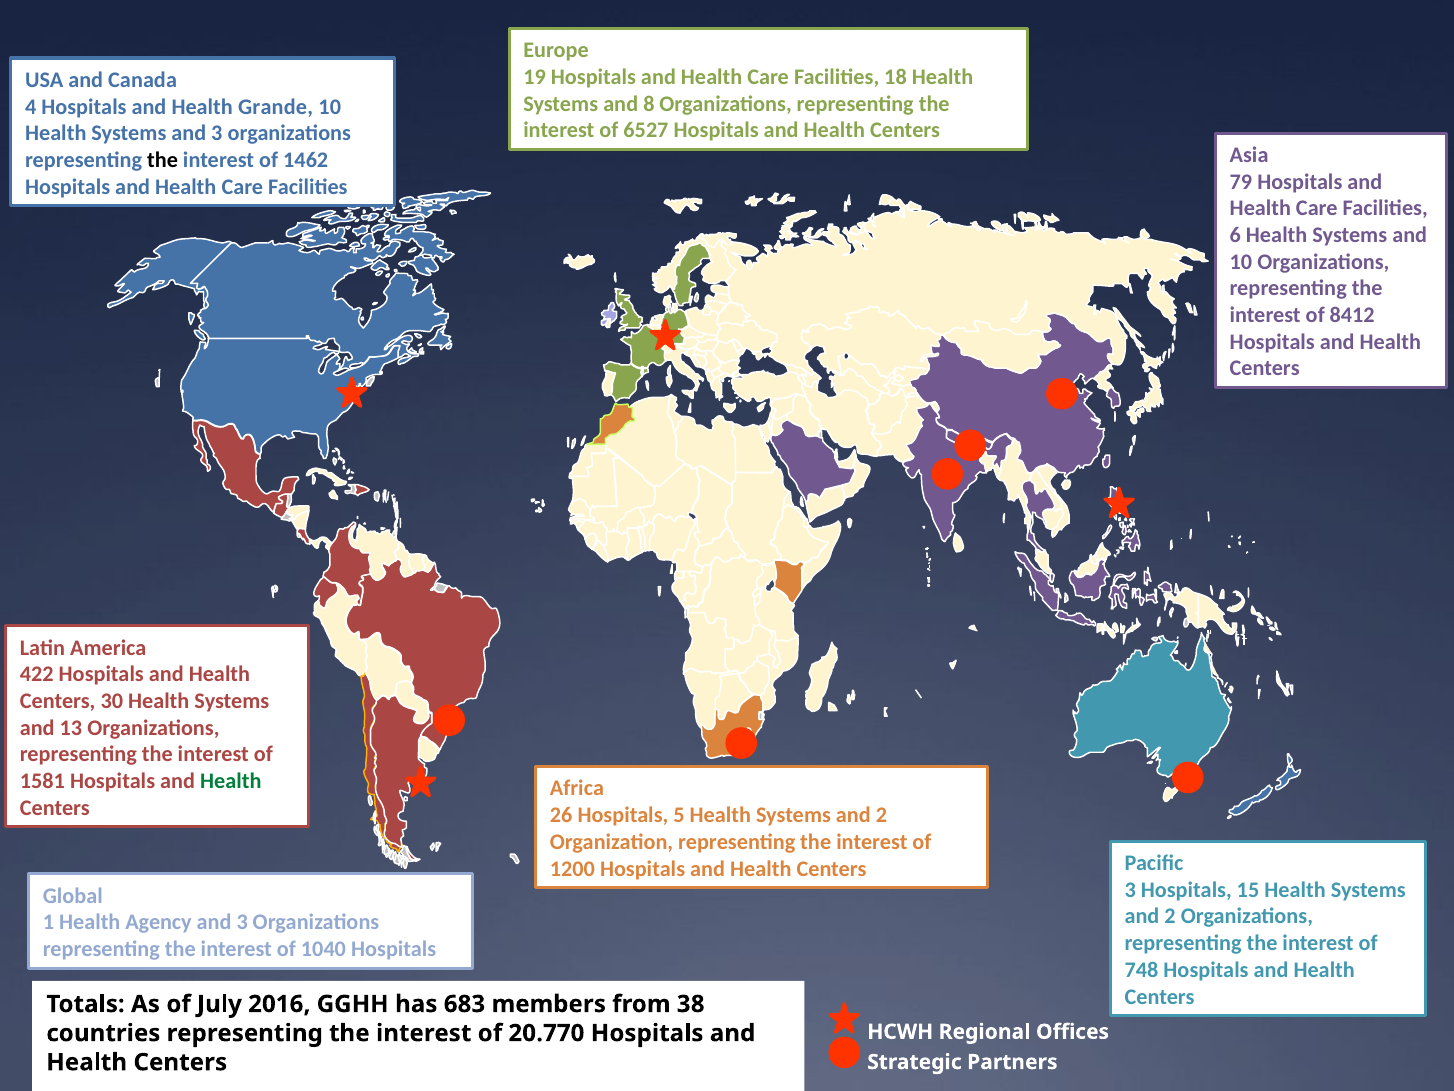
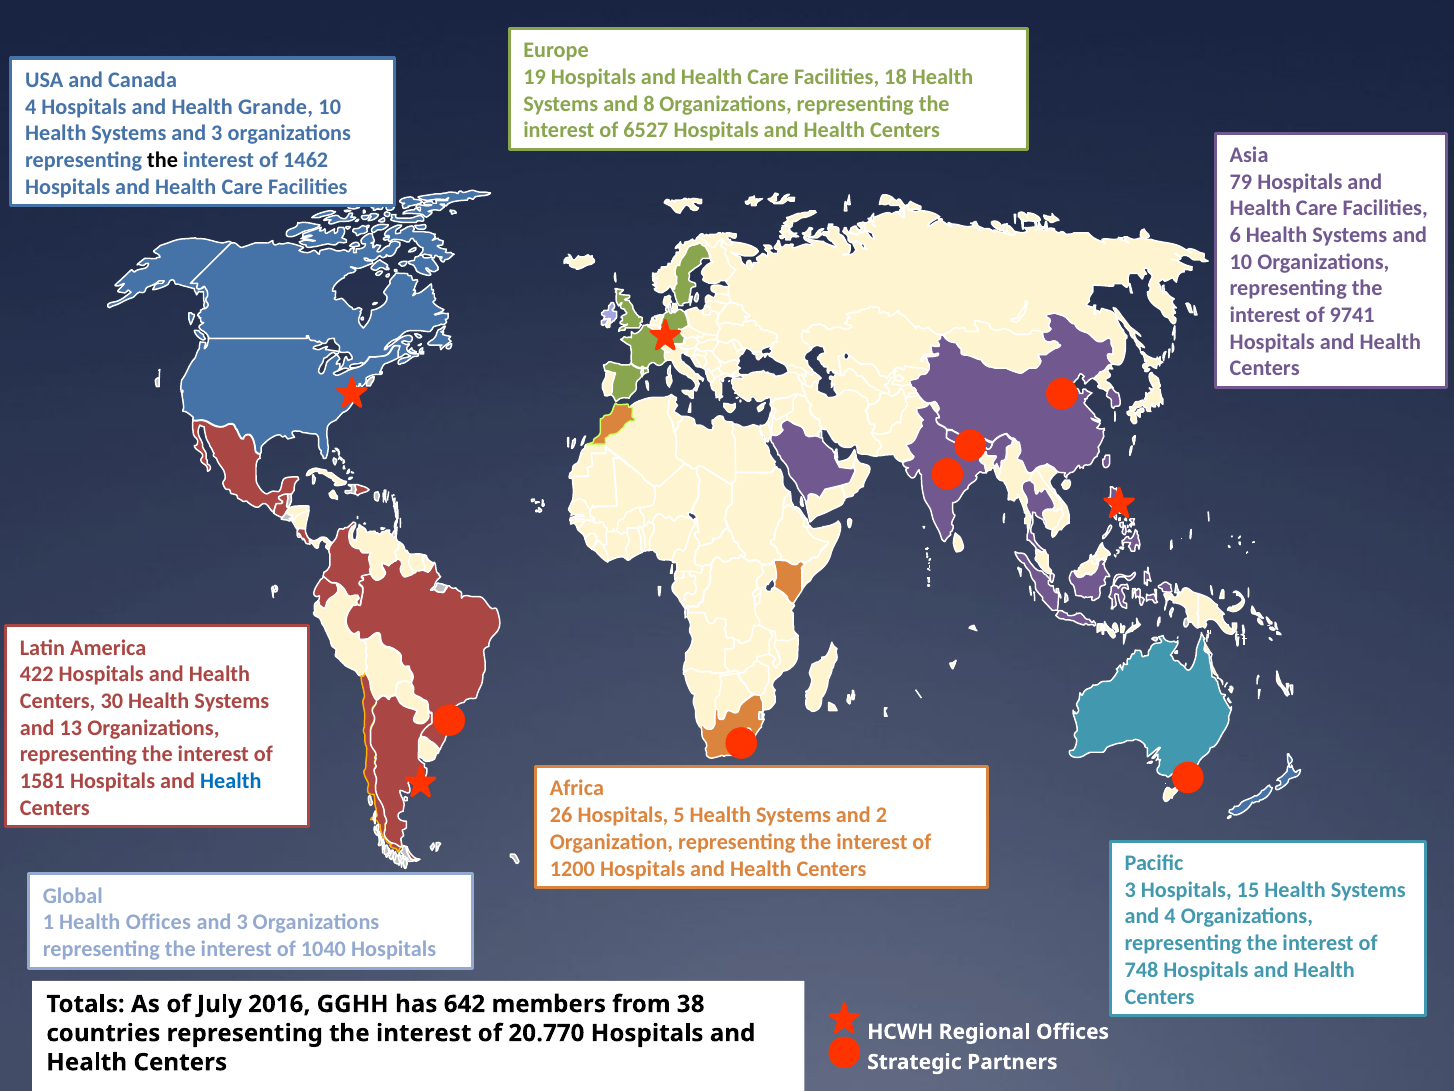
8412: 8412 -> 9741
Health at (231, 781) colour: green -> blue
2 at (1170, 916): 2 -> 4
Health Agency: Agency -> Offices
683: 683 -> 642
